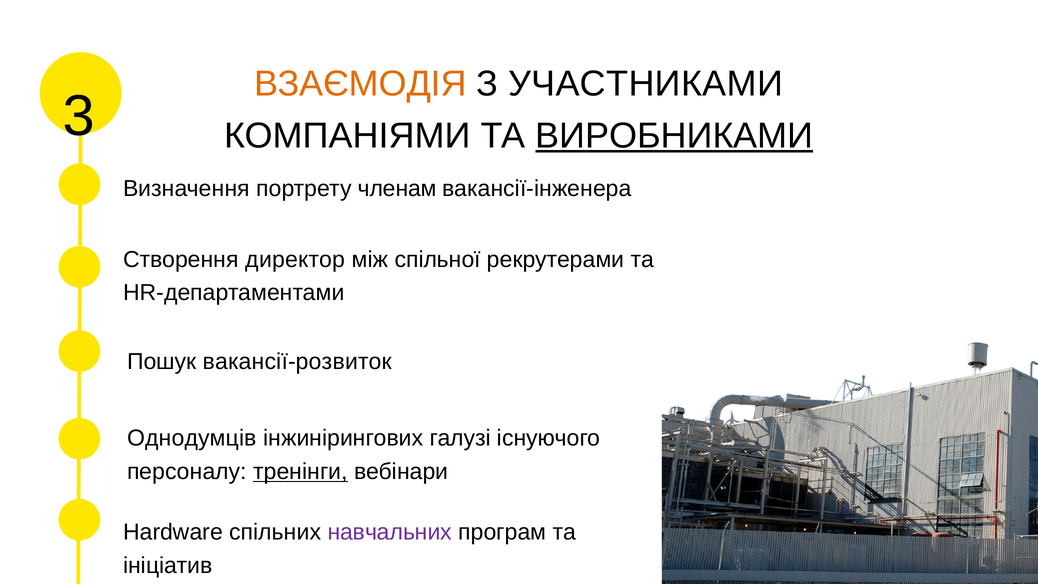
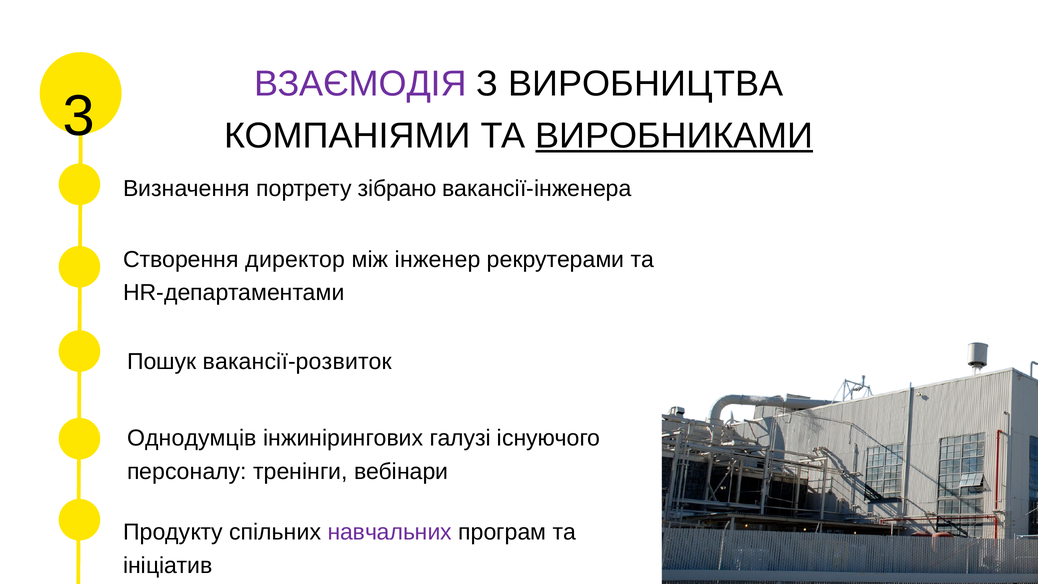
ВЗАЄМОДІЯ colour: orange -> purple
УЧАСТНИКАМИ: УЧАСТНИКАМИ -> ВИРОБНИЦТВА
членам: членам -> зібрано
спільної: спільної -> інженер
тренінги underline: present -> none
Hardware: Hardware -> Продукту
